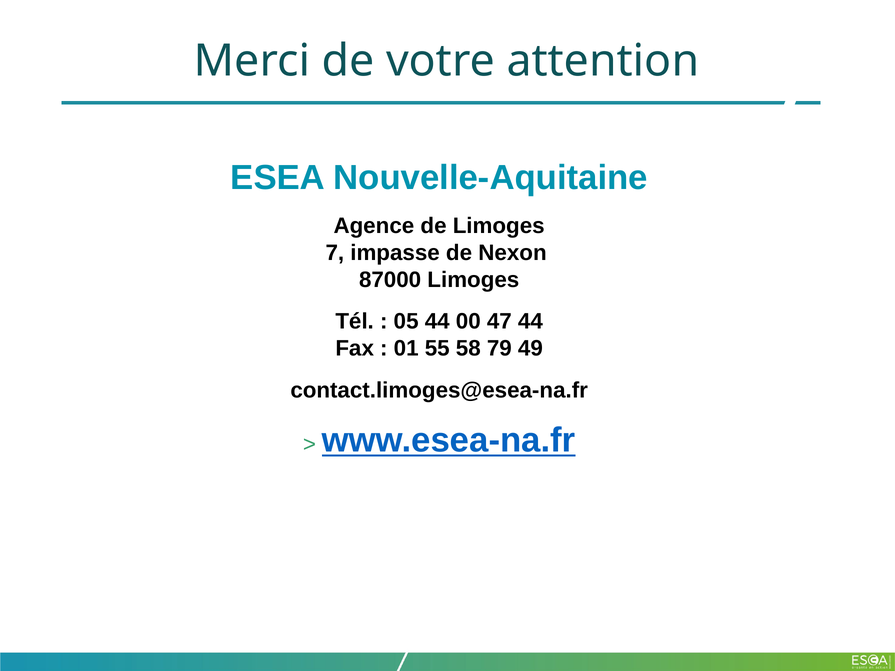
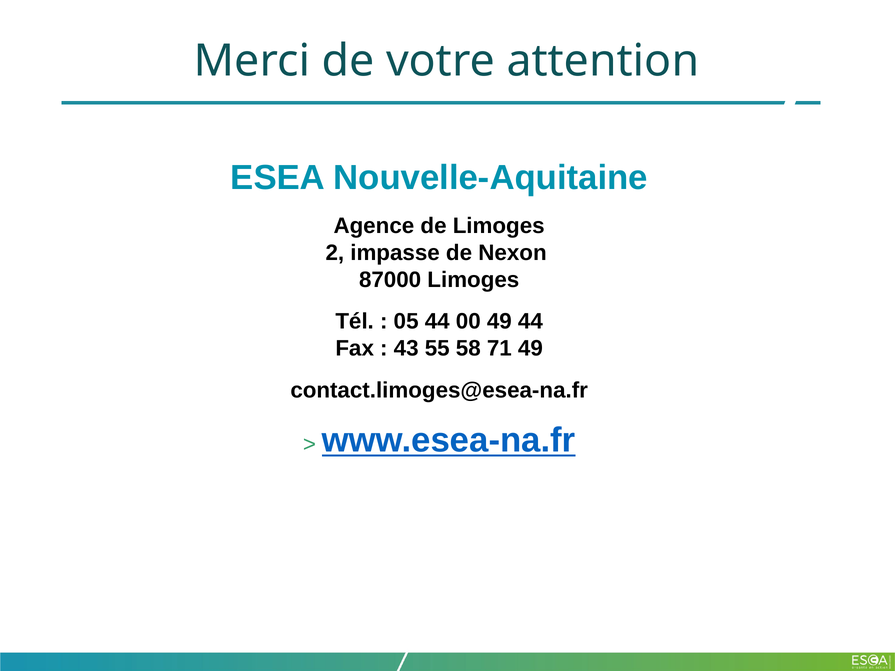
7: 7 -> 2
00 47: 47 -> 49
01: 01 -> 43
79: 79 -> 71
